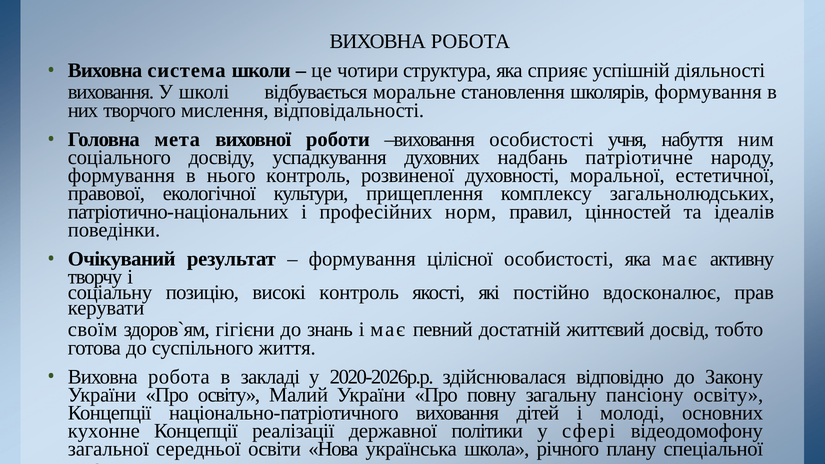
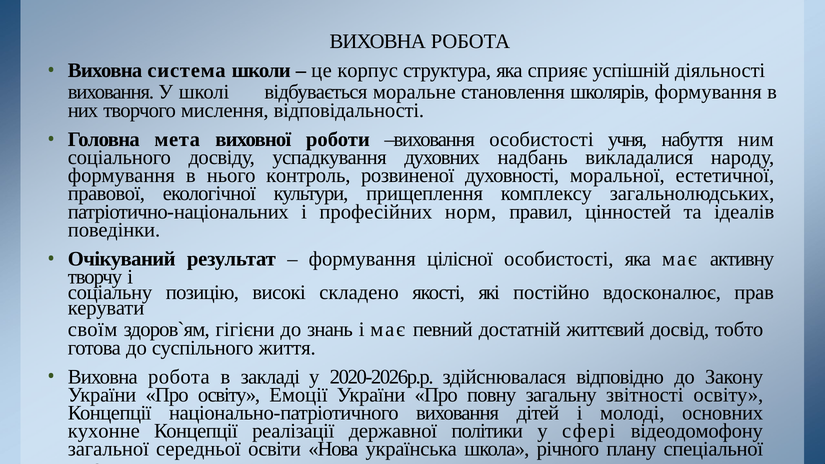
чотири: чотири -> корпус
патріотичне: патріотичне -> викладалися
високі контроль: контроль -> складено
Малий: Малий -> Емоції
пансіону: пансіону -> звітності
